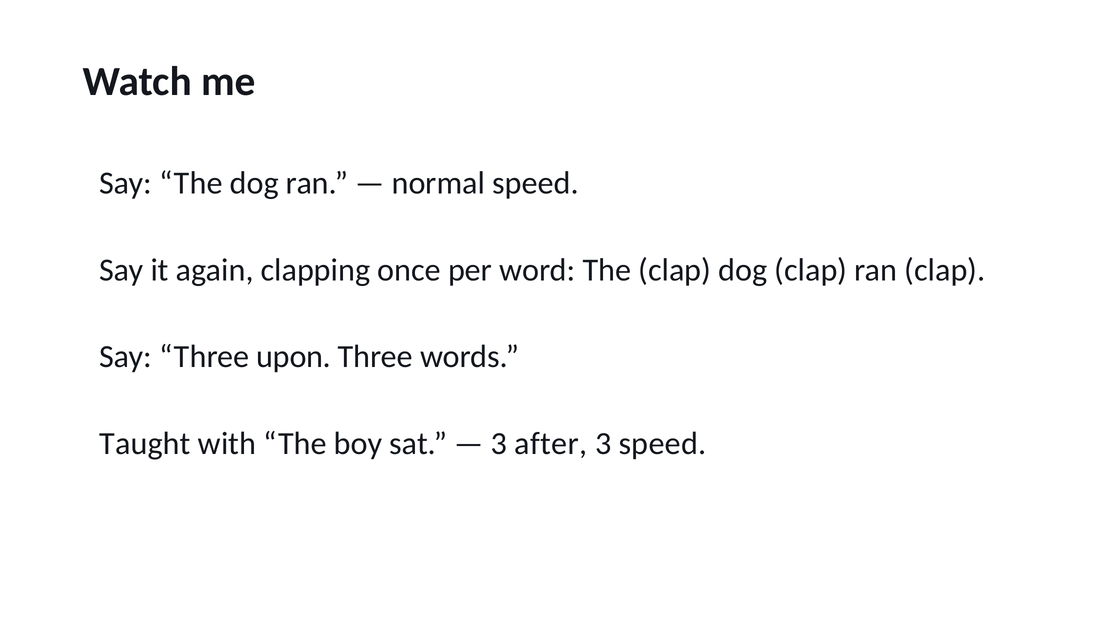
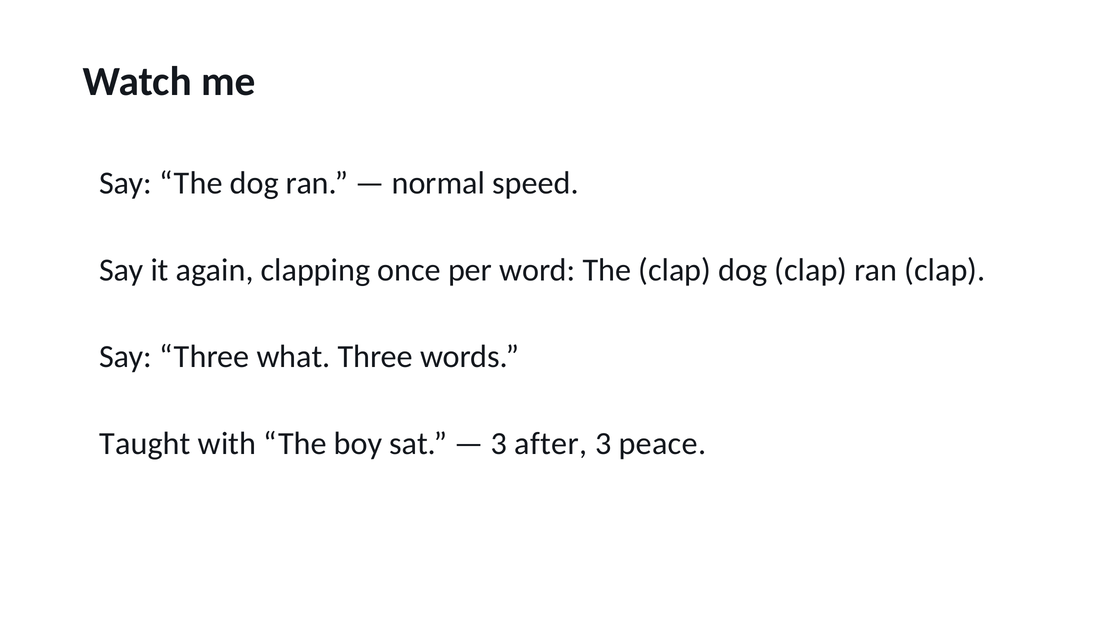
upon: upon -> what
3 speed: speed -> peace
